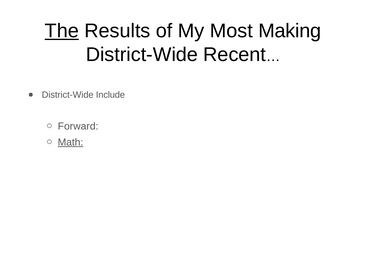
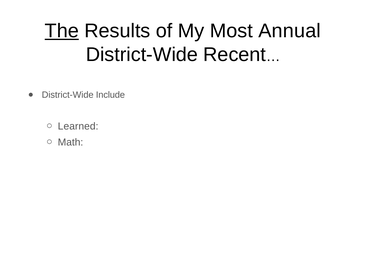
Making: Making -> Annual
Forward: Forward -> Learned
Math underline: present -> none
